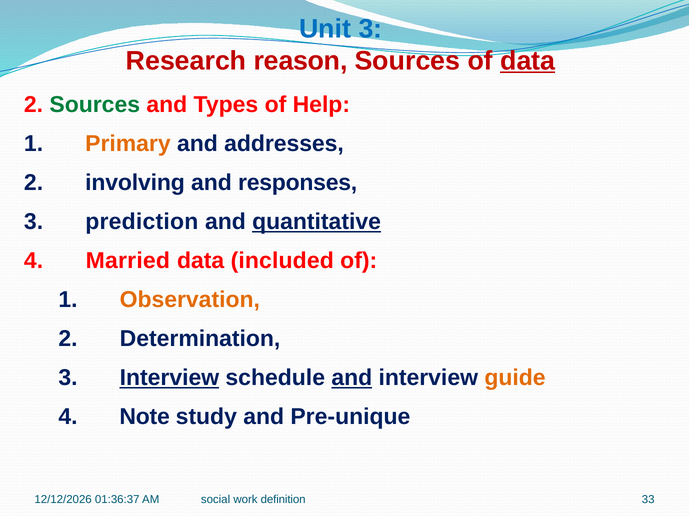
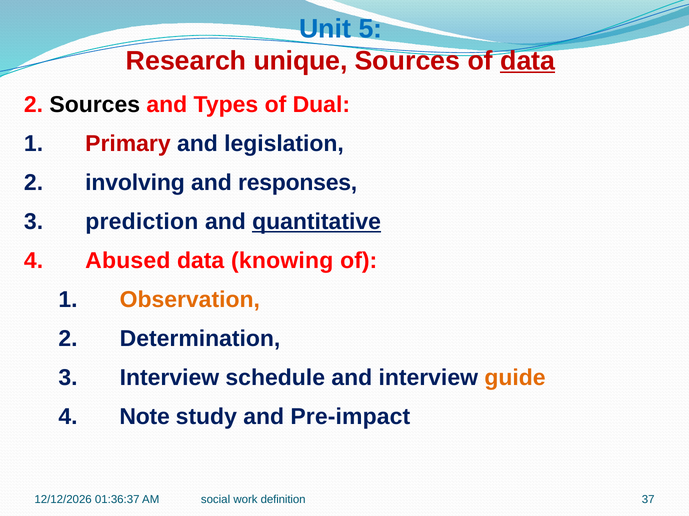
Unit 3: 3 -> 5
reason: reason -> unique
Sources at (95, 105) colour: green -> black
Help: Help -> Dual
Primary colour: orange -> red
addresses: addresses -> legislation
Married: Married -> Abused
included: included -> knowing
Interview at (169, 378) underline: present -> none
and at (352, 378) underline: present -> none
Pre-unique: Pre-unique -> Pre-impact
33: 33 -> 37
